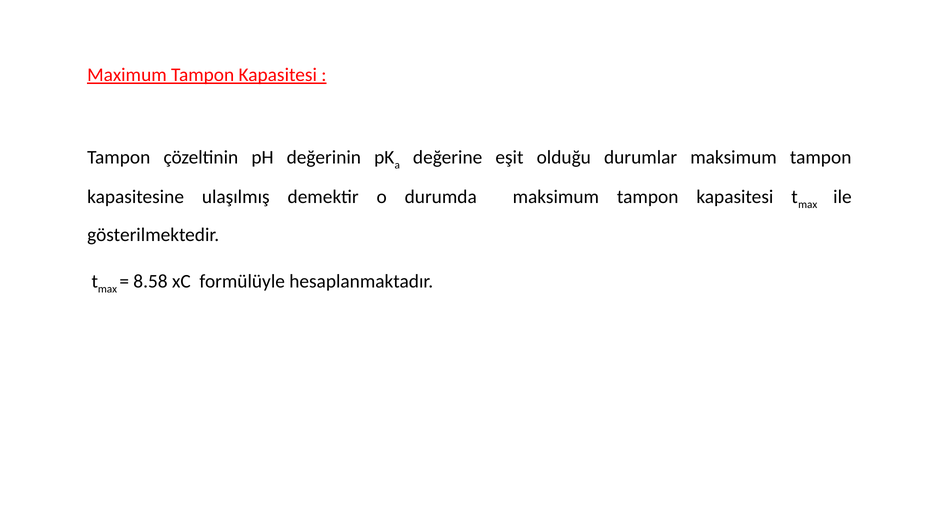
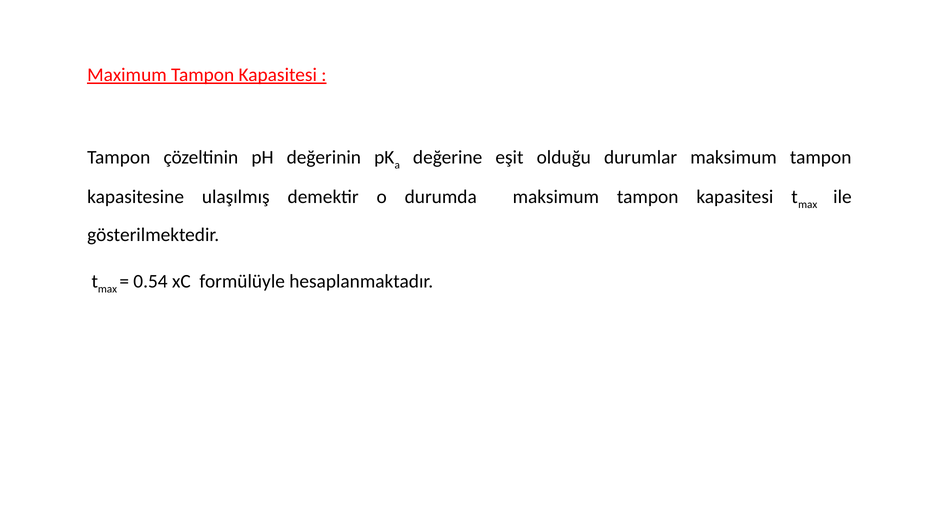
8.58: 8.58 -> 0.54
